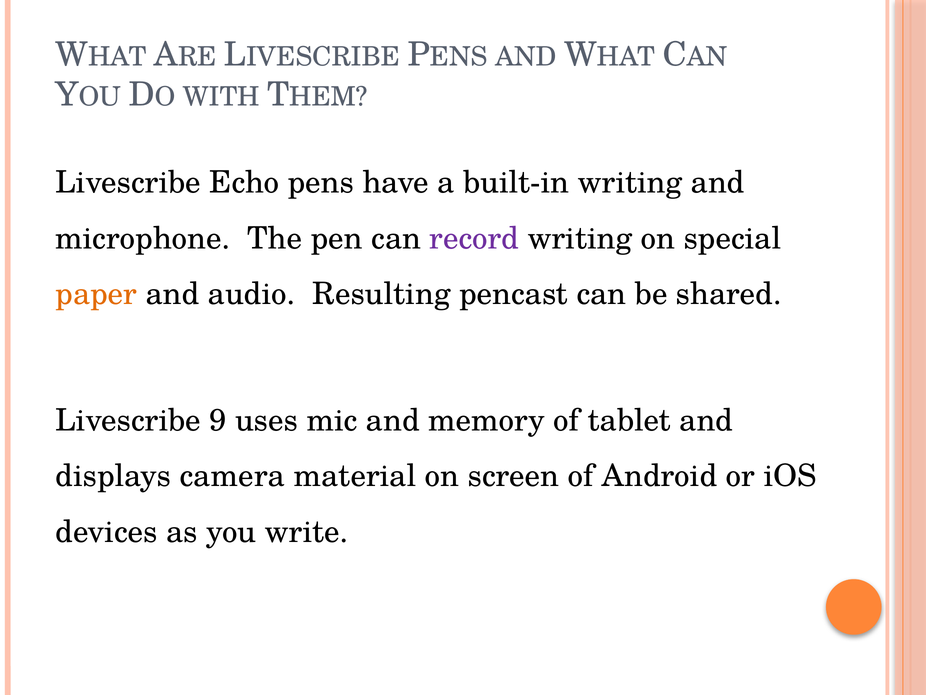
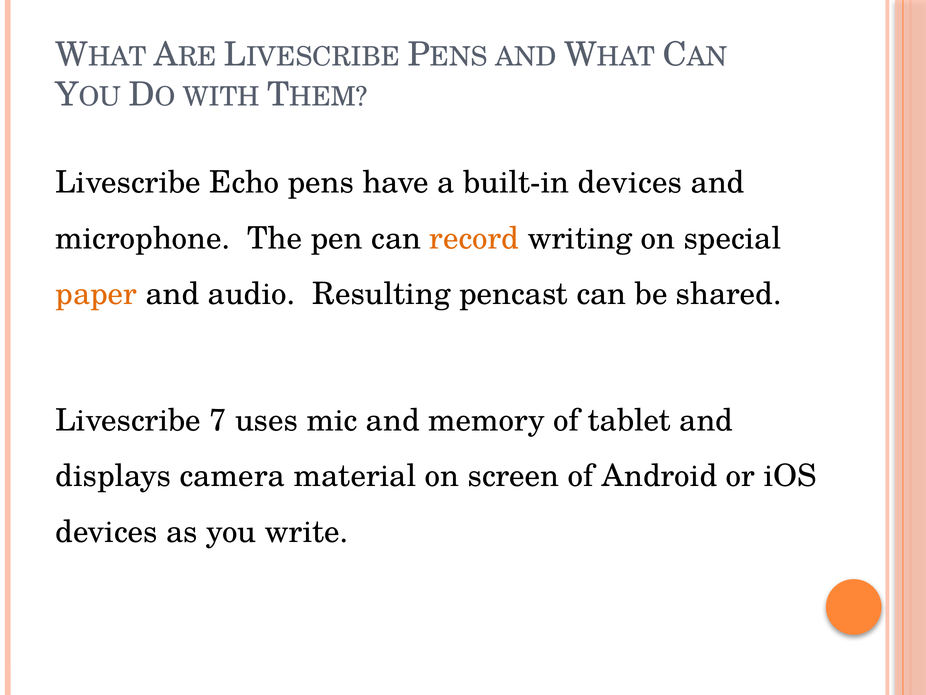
built-in writing: writing -> devices
record colour: purple -> orange
9: 9 -> 7
